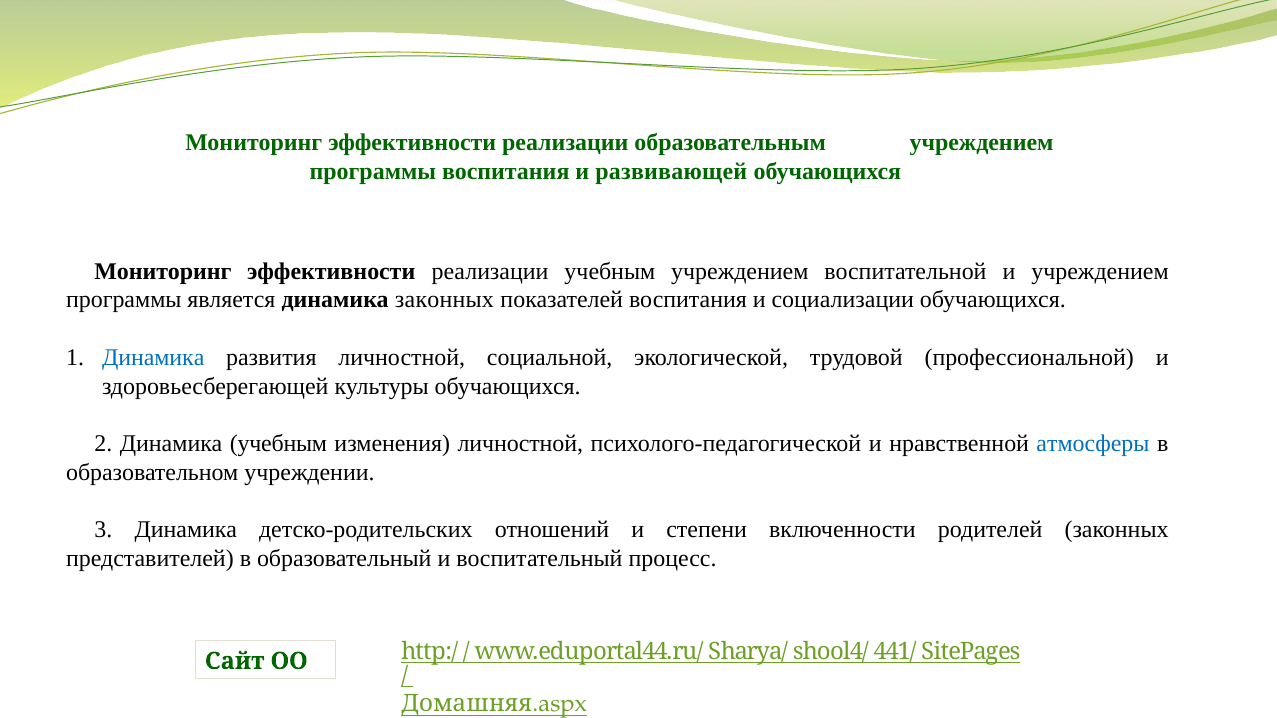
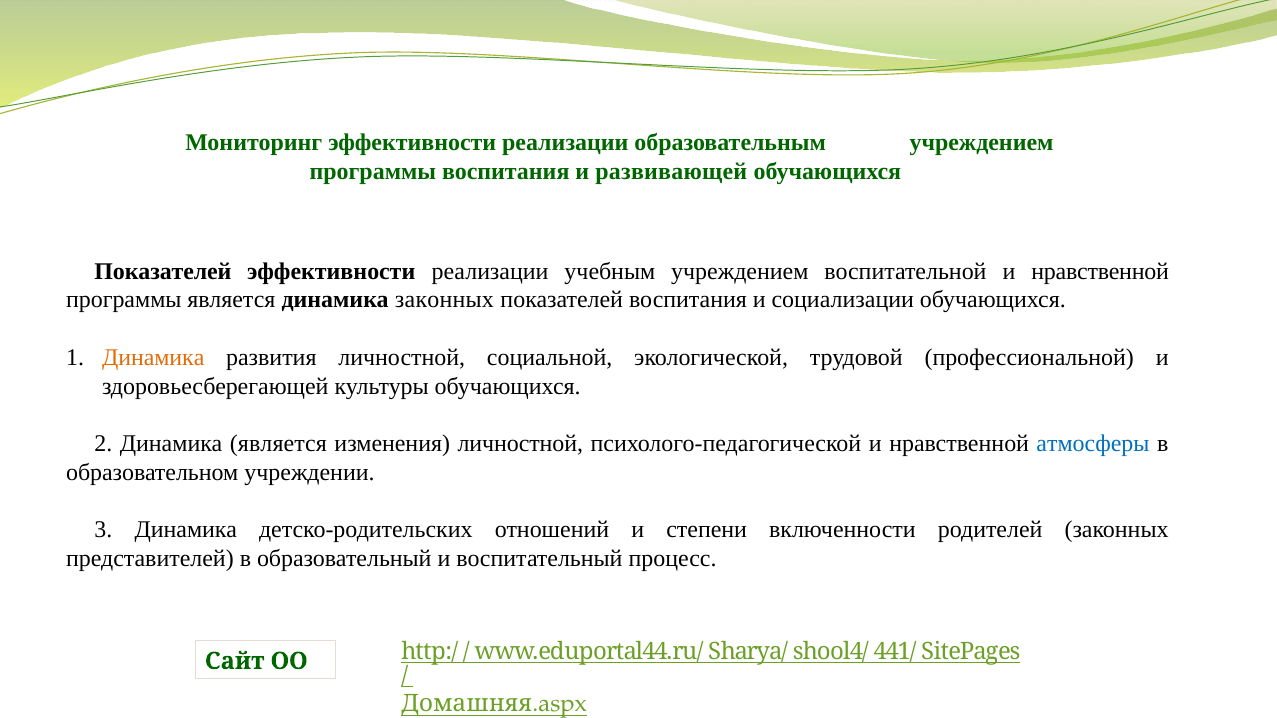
Мониторинг at (163, 271): Мониторинг -> Показателей
воспитательной и учреждением: учреждением -> нравственной
Динамика at (153, 358) colour: blue -> orange
Динамика учебным: учебным -> является
